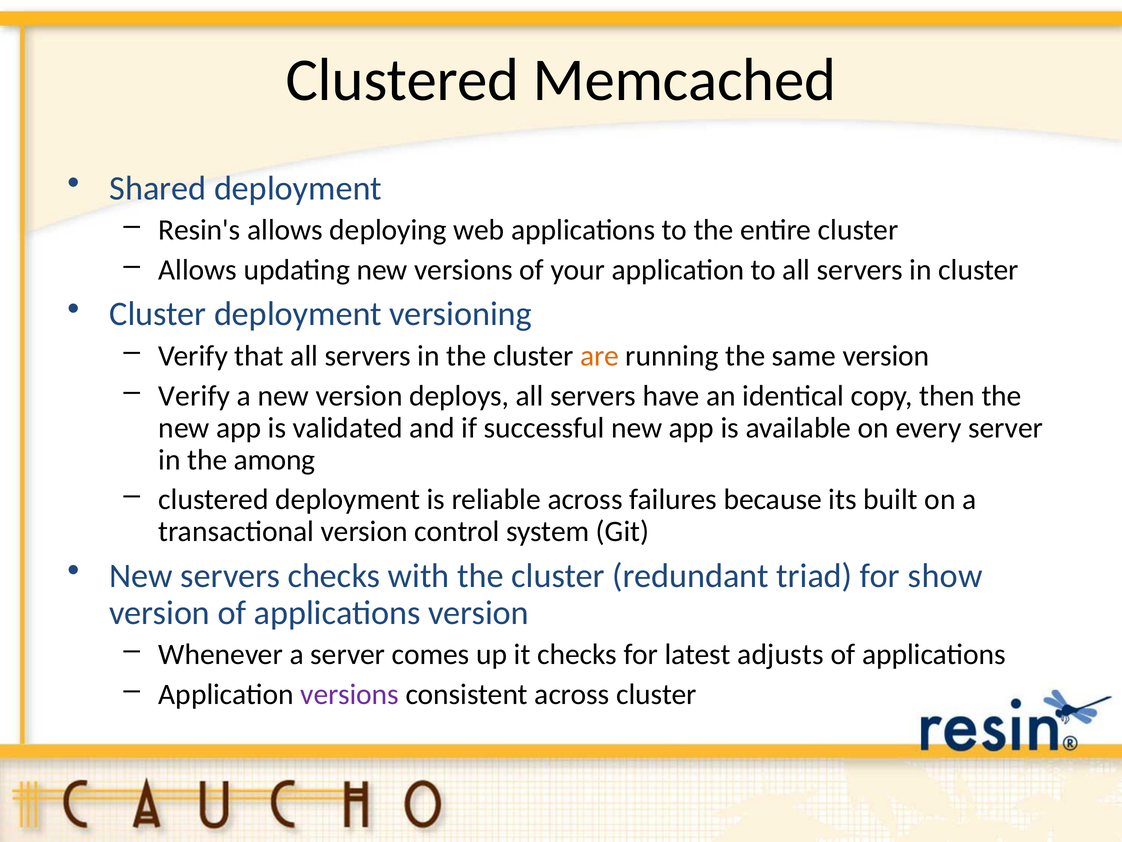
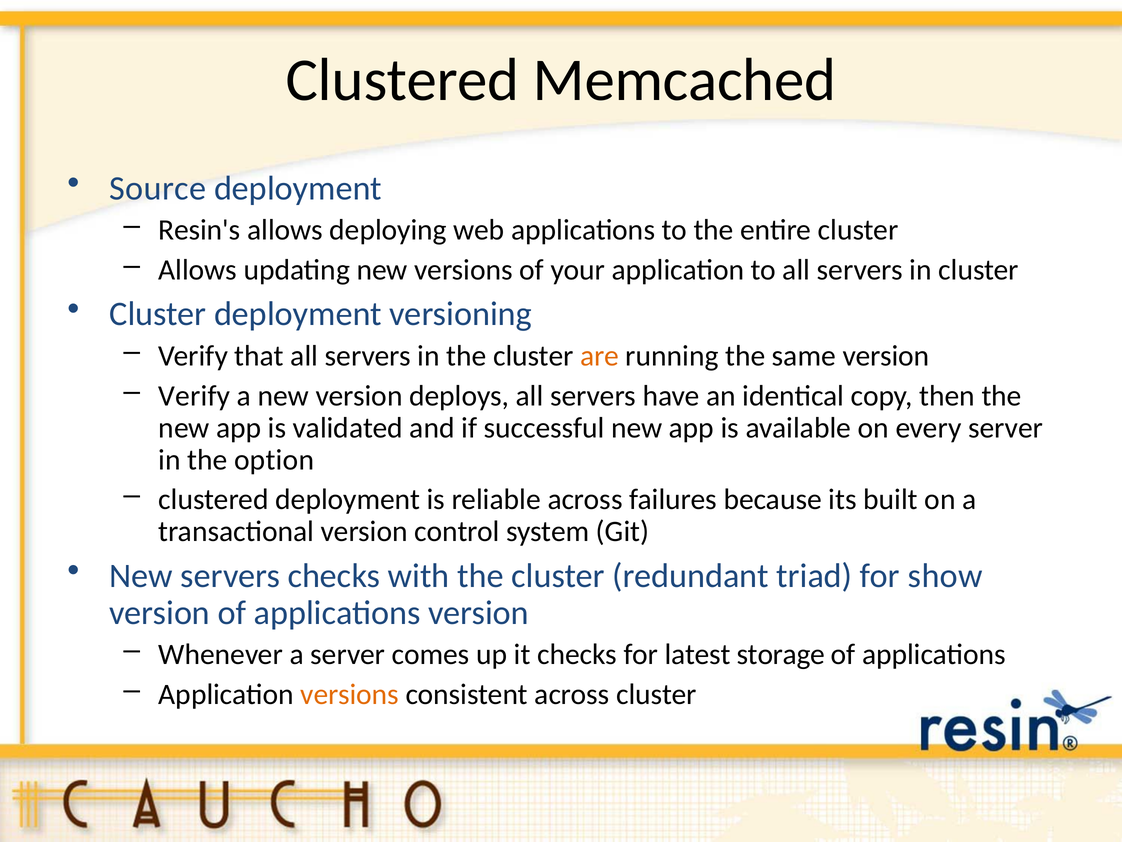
Shared: Shared -> Source
among: among -> option
adjusts: adjusts -> storage
versions at (350, 694) colour: purple -> orange
